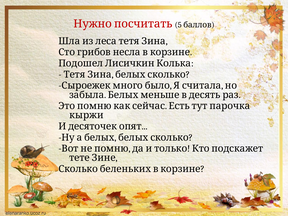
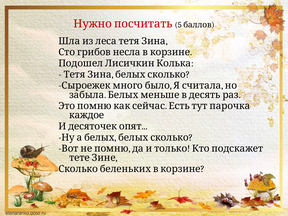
кыржи: кыржи -> каждое
